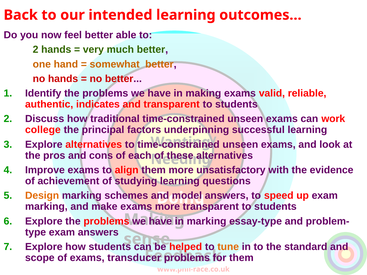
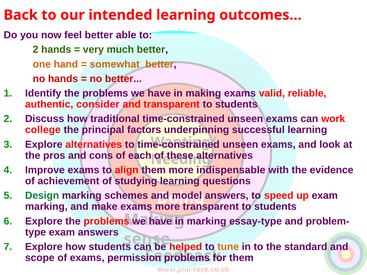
indicates: indicates -> consider
unsatisfactory: unsatisfactory -> indispensable
Design colour: orange -> green
transducer: transducer -> permission
